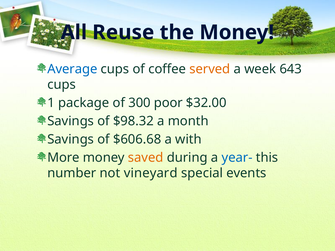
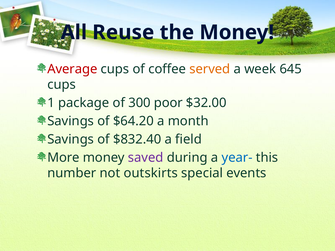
Average colour: blue -> red
643: 643 -> 645
$98.32: $98.32 -> $64.20
$606.68: $606.68 -> $832.40
with: with -> field
saved colour: orange -> purple
vineyard: vineyard -> outskirts
